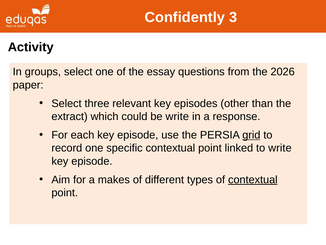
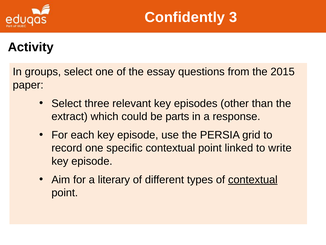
2026: 2026 -> 2015
be write: write -> parts
grid underline: present -> none
makes: makes -> literary
